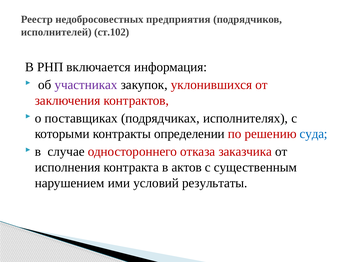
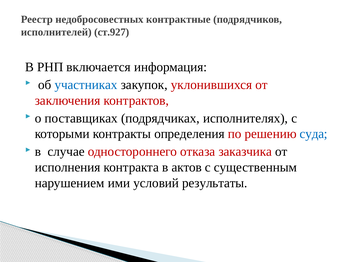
предприятия: предприятия -> контрактные
ст.102: ст.102 -> ст.927
участниках colour: purple -> blue
определении: определении -> определения
